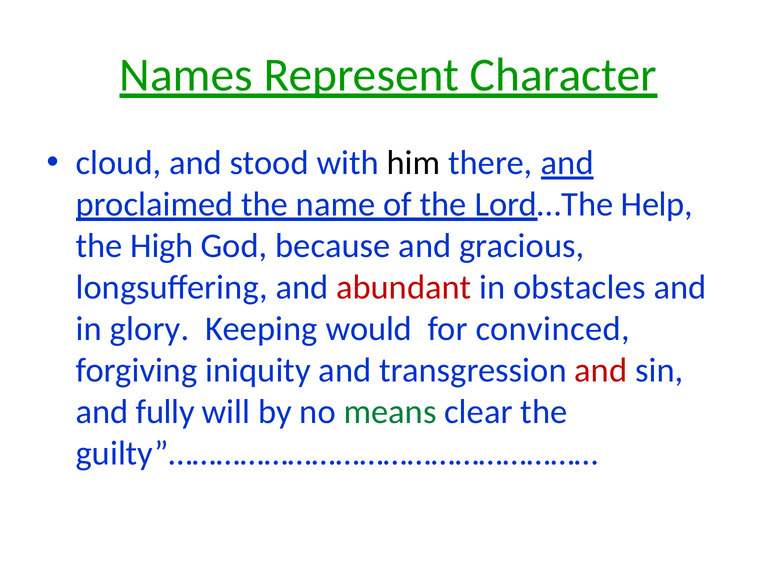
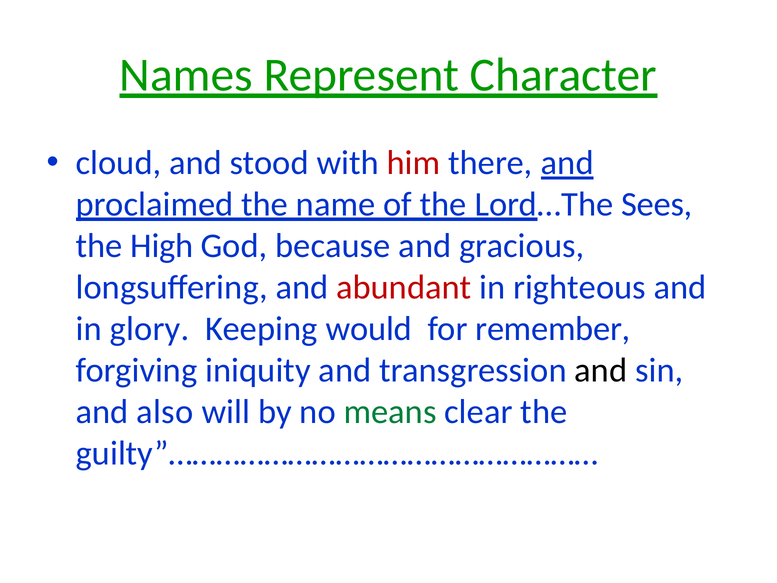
him colour: black -> red
Help: Help -> Sees
obstacles: obstacles -> righteous
convinced: convinced -> remember
and at (601, 370) colour: red -> black
fully: fully -> also
